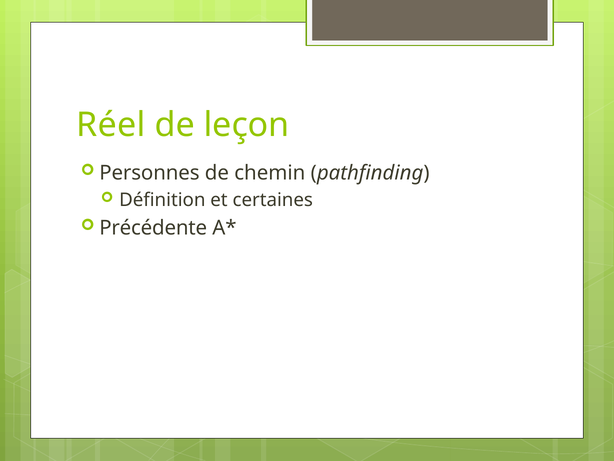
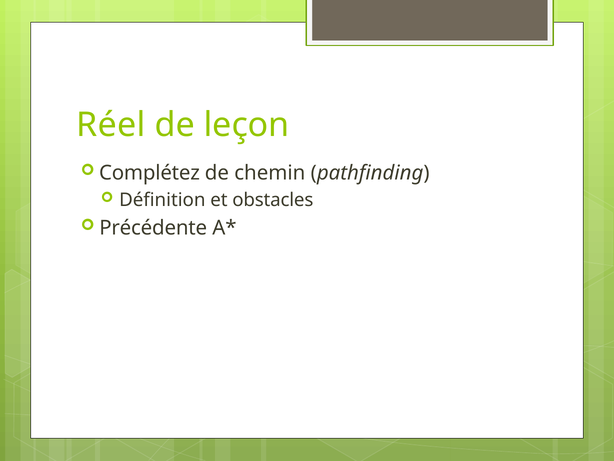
Personnes: Personnes -> Complétez
certaines: certaines -> obstacles
